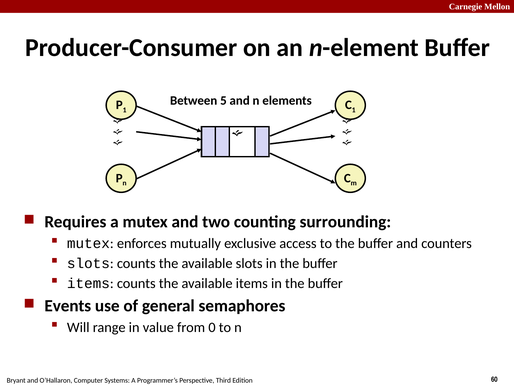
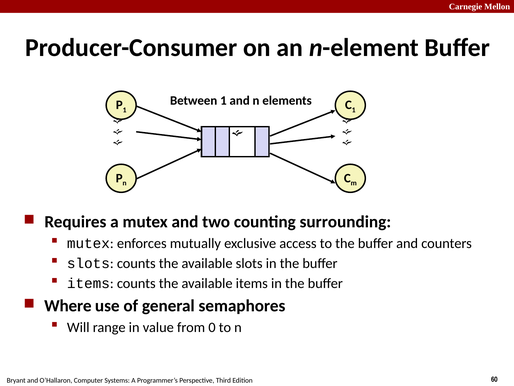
Between 5: 5 -> 1
Events: Events -> Where
